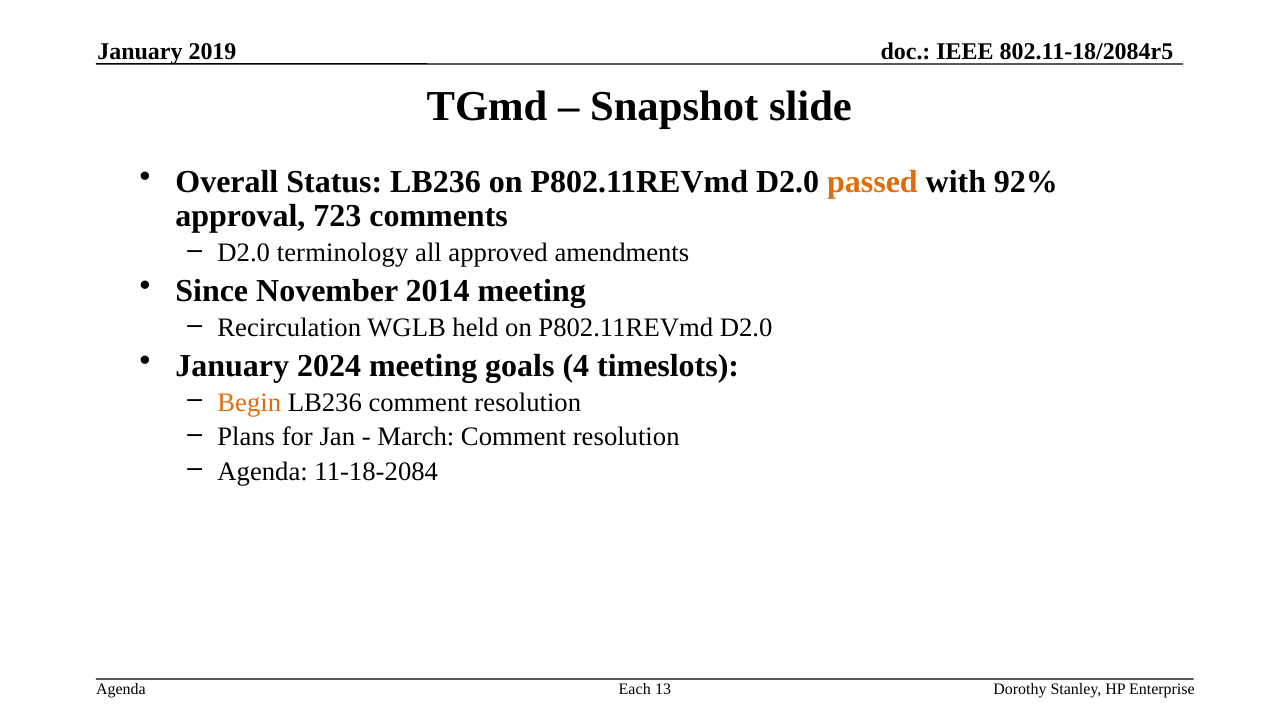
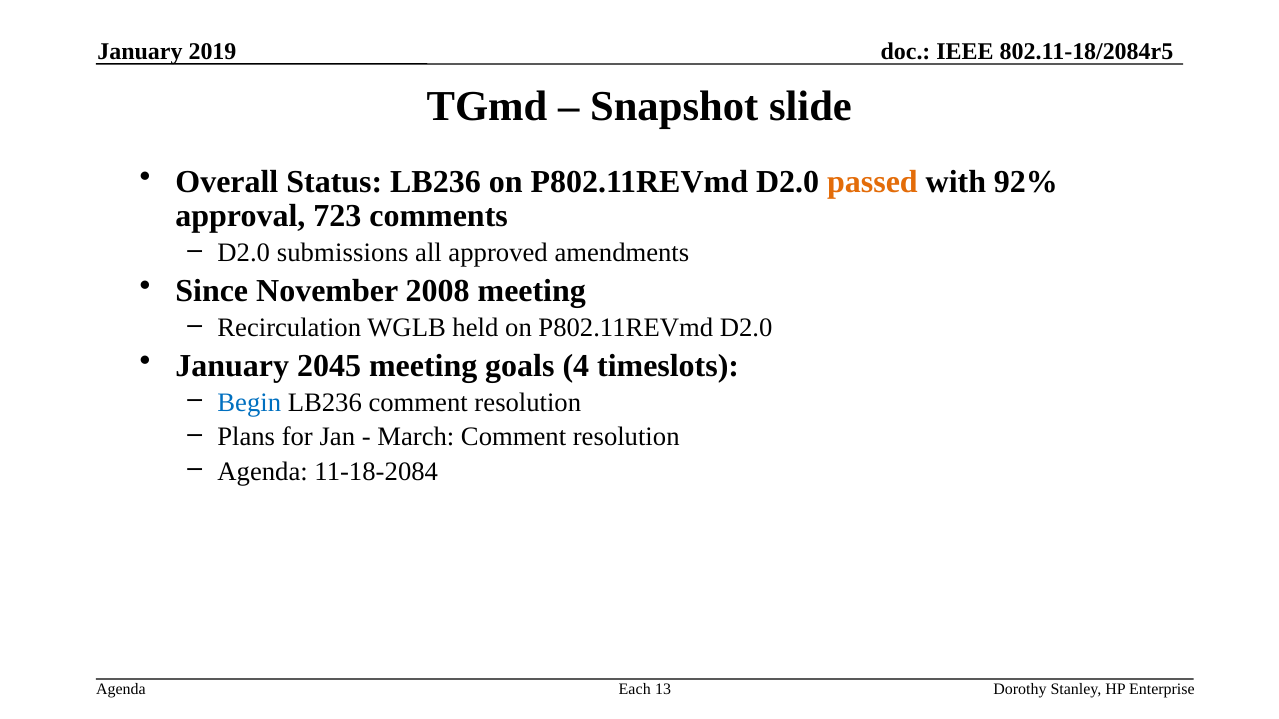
terminology: terminology -> submissions
2014: 2014 -> 2008
2024: 2024 -> 2045
Begin colour: orange -> blue
